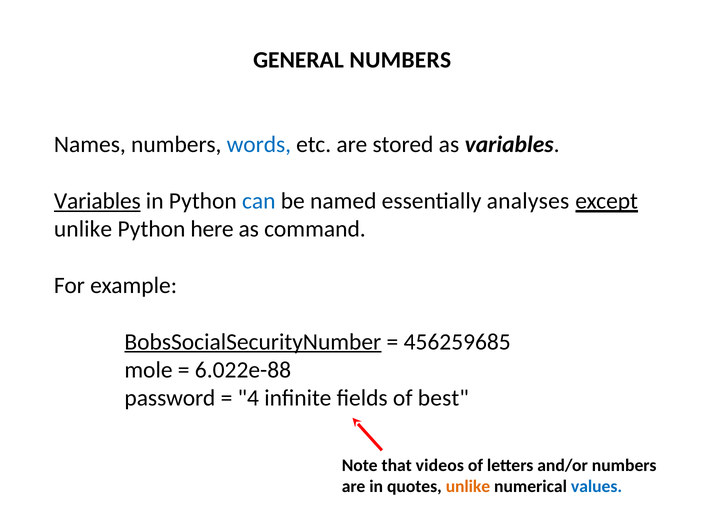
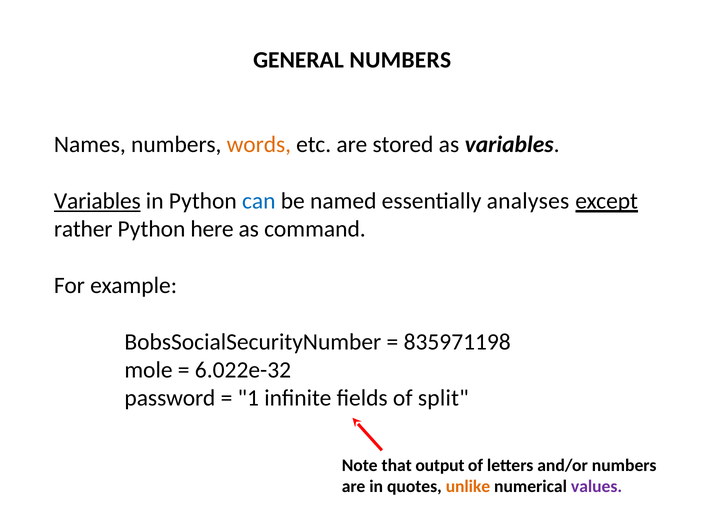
words colour: blue -> orange
unlike at (83, 230): unlike -> rather
BobsSocialSecurityNumber underline: present -> none
456259685: 456259685 -> 835971198
6.022e-88: 6.022e-88 -> 6.022e-32
4: 4 -> 1
best: best -> split
videos: videos -> output
values colour: blue -> purple
